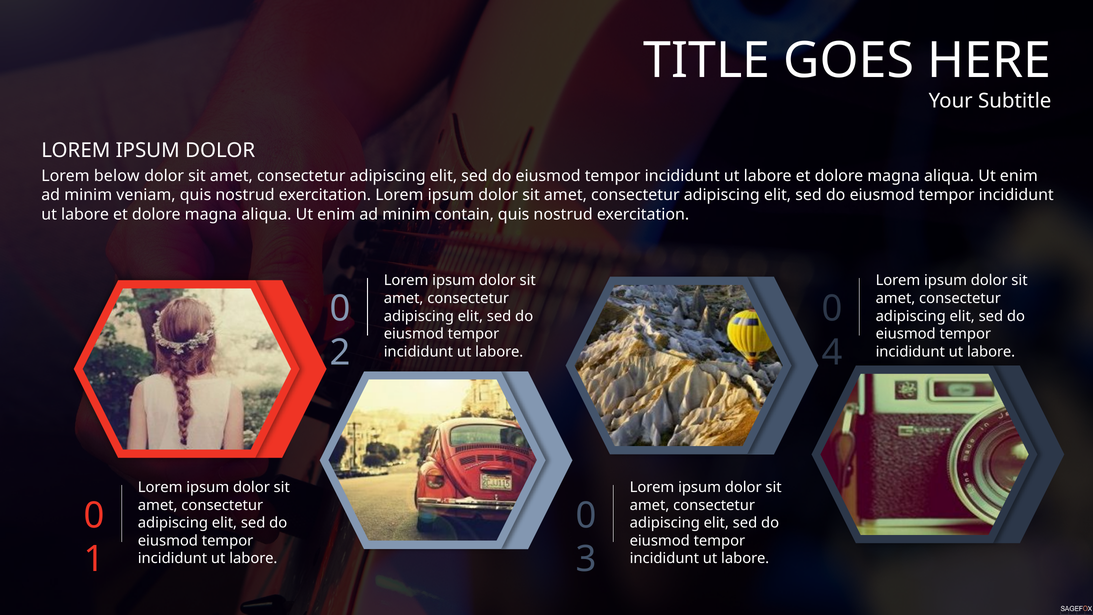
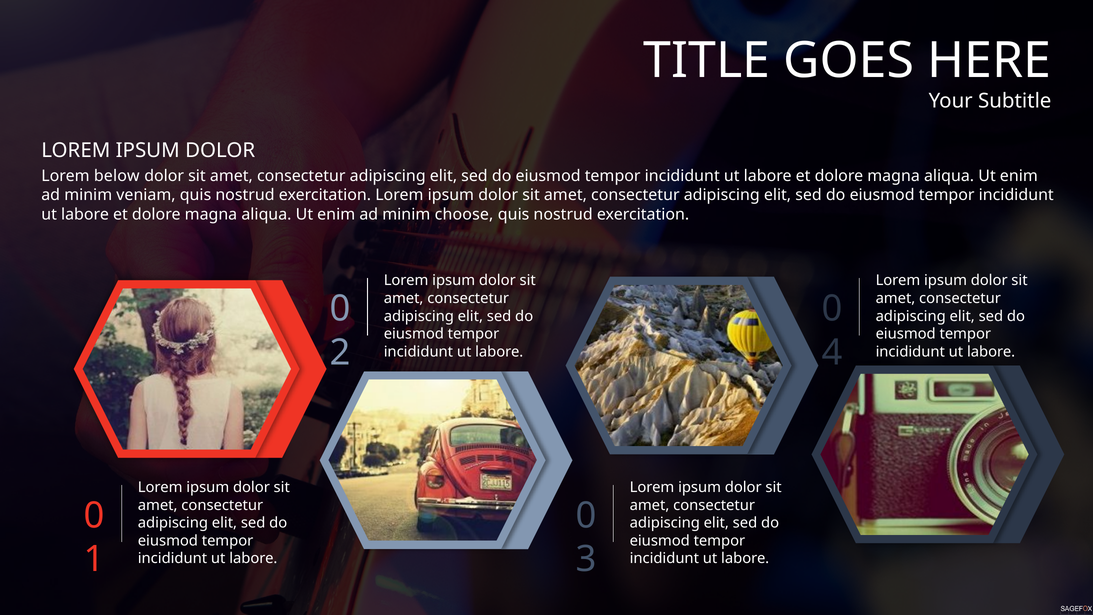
contain: contain -> choose
